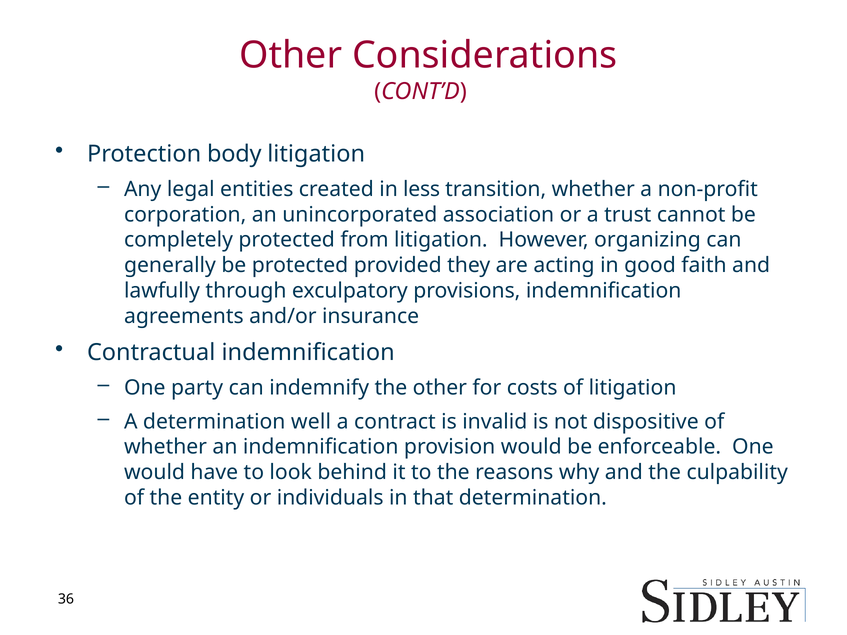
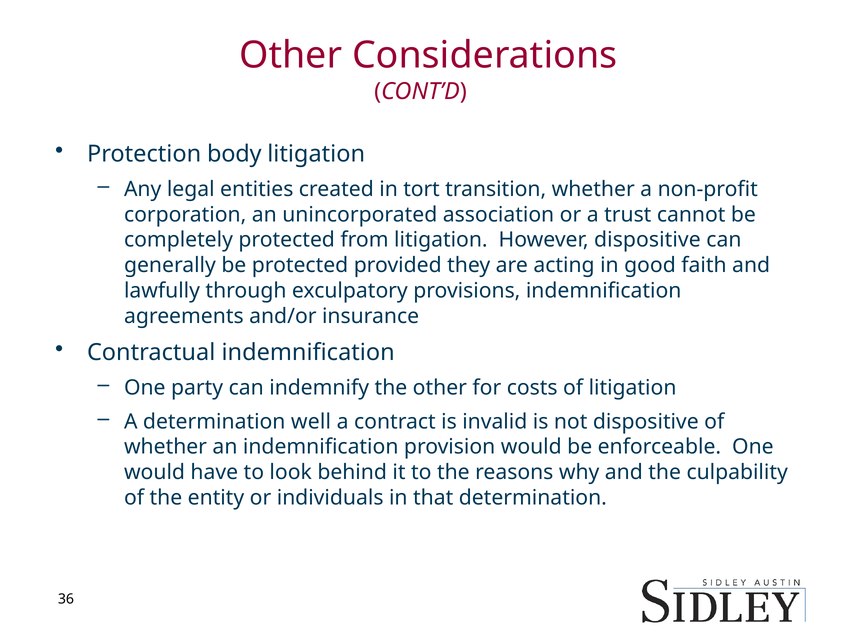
less: less -> tort
However organizing: organizing -> dispositive
